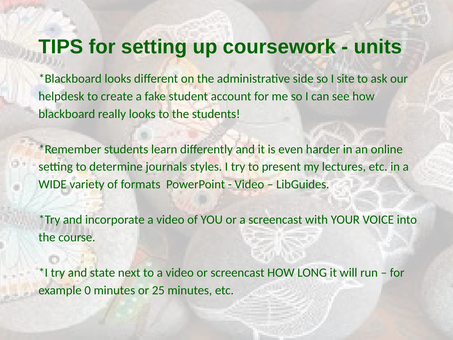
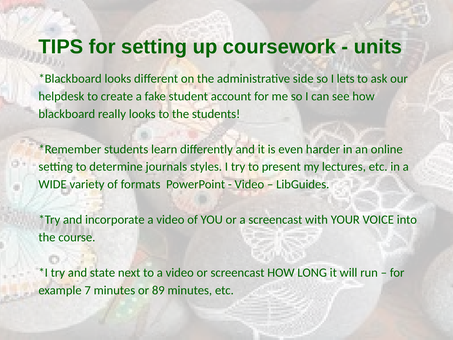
site: site -> lets
0: 0 -> 7
25: 25 -> 89
